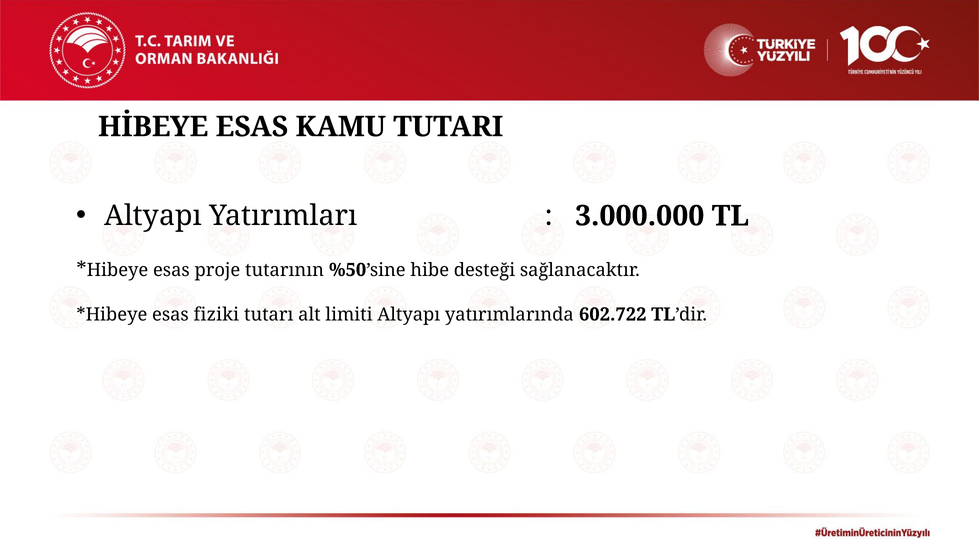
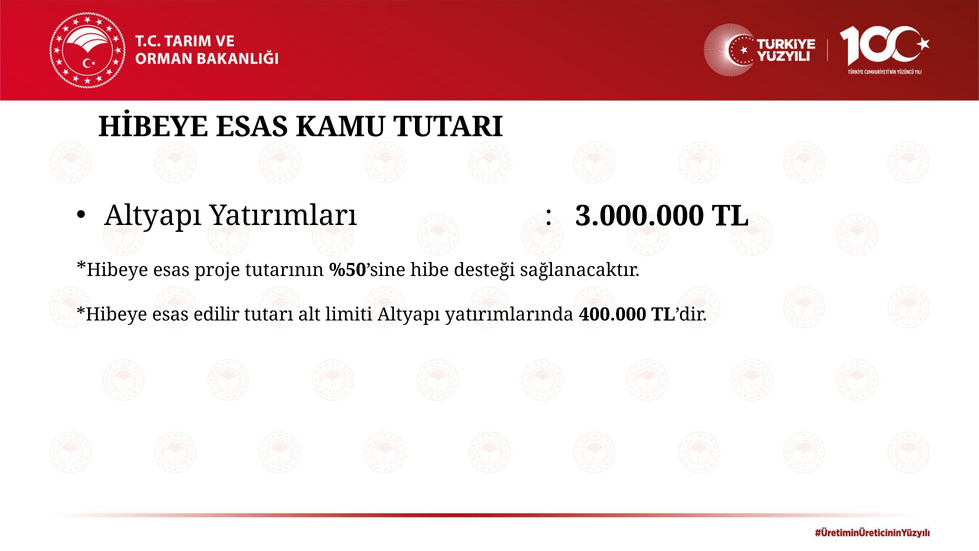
fiziki: fiziki -> edilir
602.722: 602.722 -> 400.000
